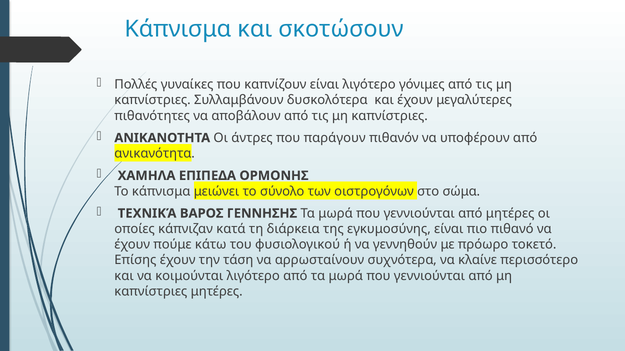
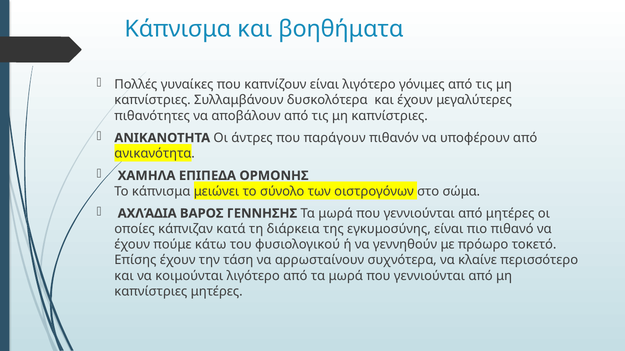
σκοτώσουν: σκοτώσουν -> βοηθήματα
ΤΕΧΝΙΚΆ: ΤΕΧΝΙΚΆ -> ΑΧΛΆΔΙΑ
